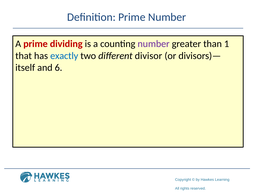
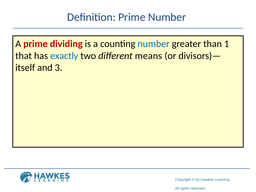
number at (154, 44) colour: purple -> blue
divisor: divisor -> means
6: 6 -> 3
